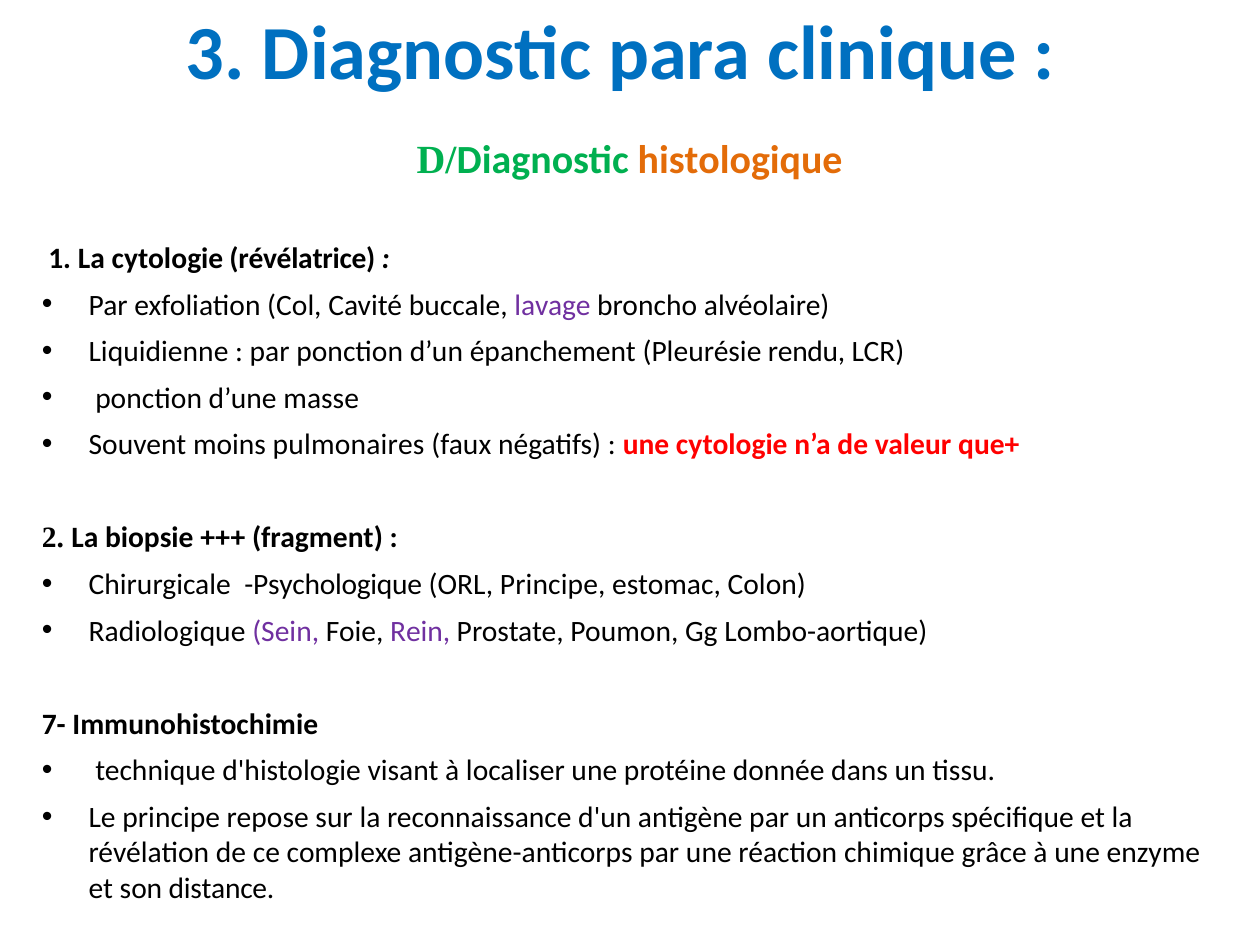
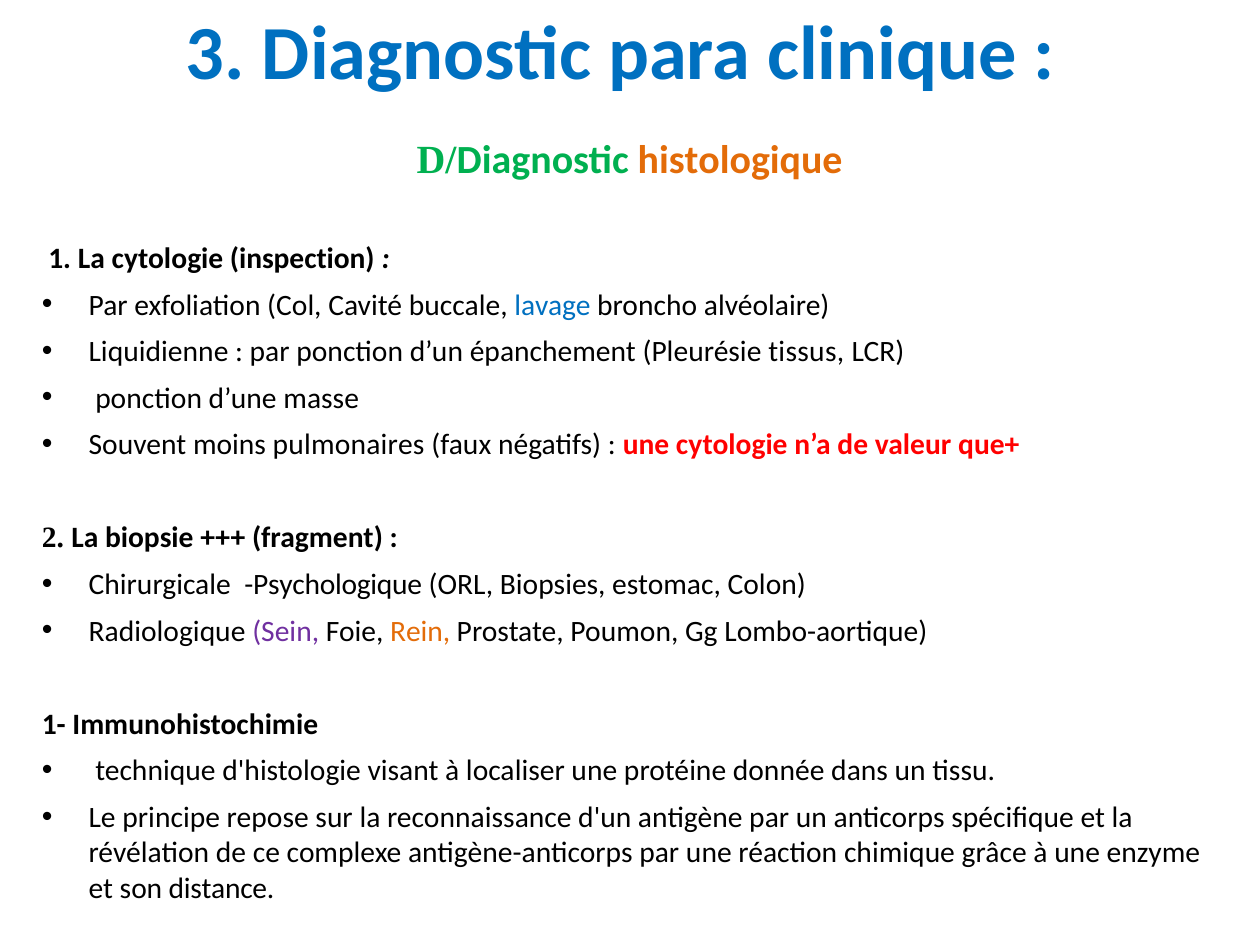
révélatrice: révélatrice -> inspection
lavage colour: purple -> blue
rendu: rendu -> tissus
ORL Principe: Principe -> Biopsies
Rein colour: purple -> orange
7-: 7- -> 1-
